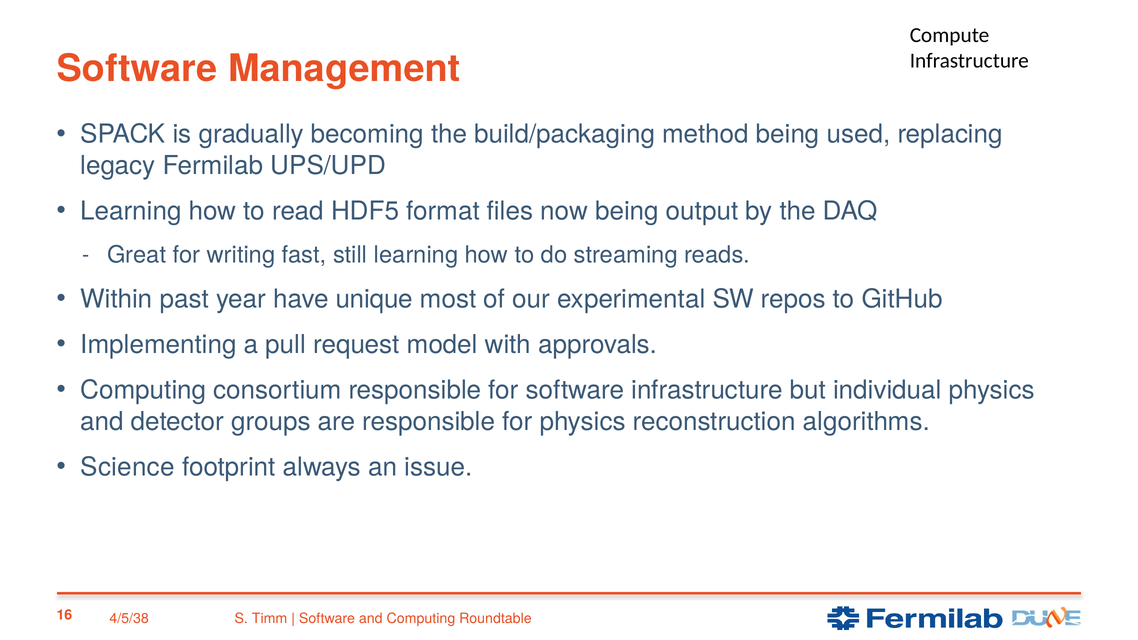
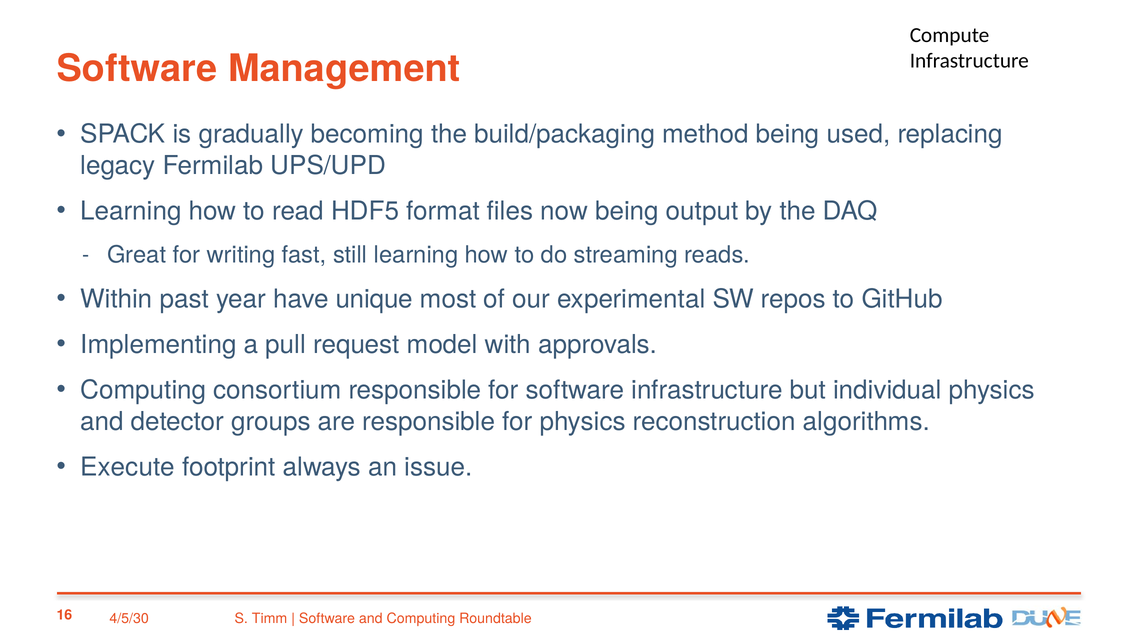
Science: Science -> Execute
4/5/38: 4/5/38 -> 4/5/30
